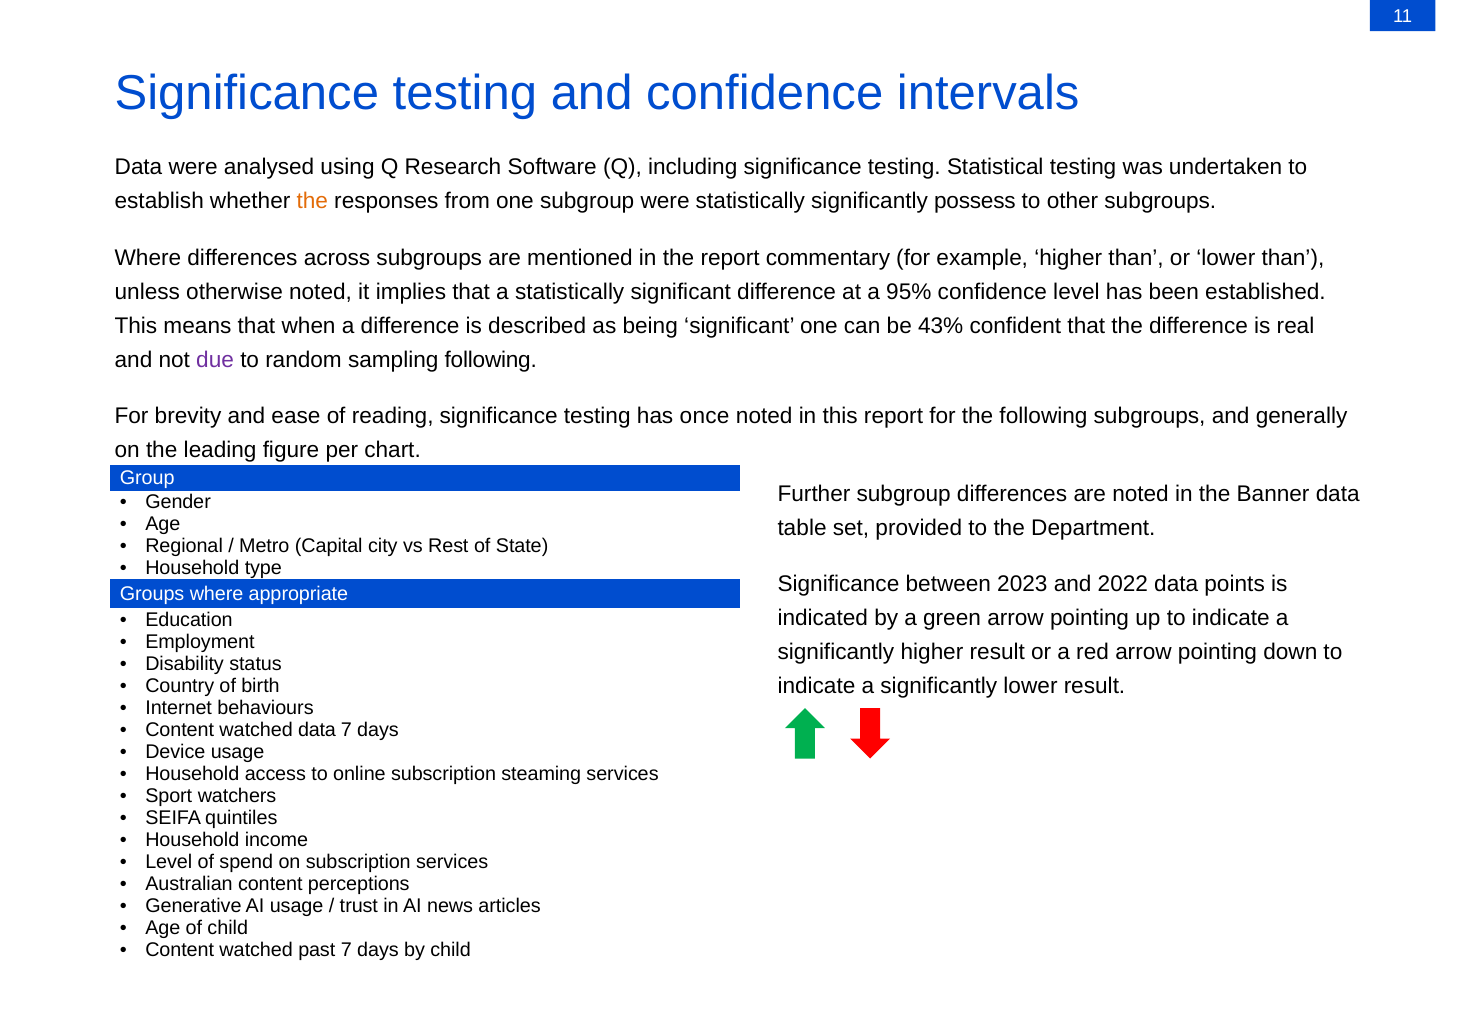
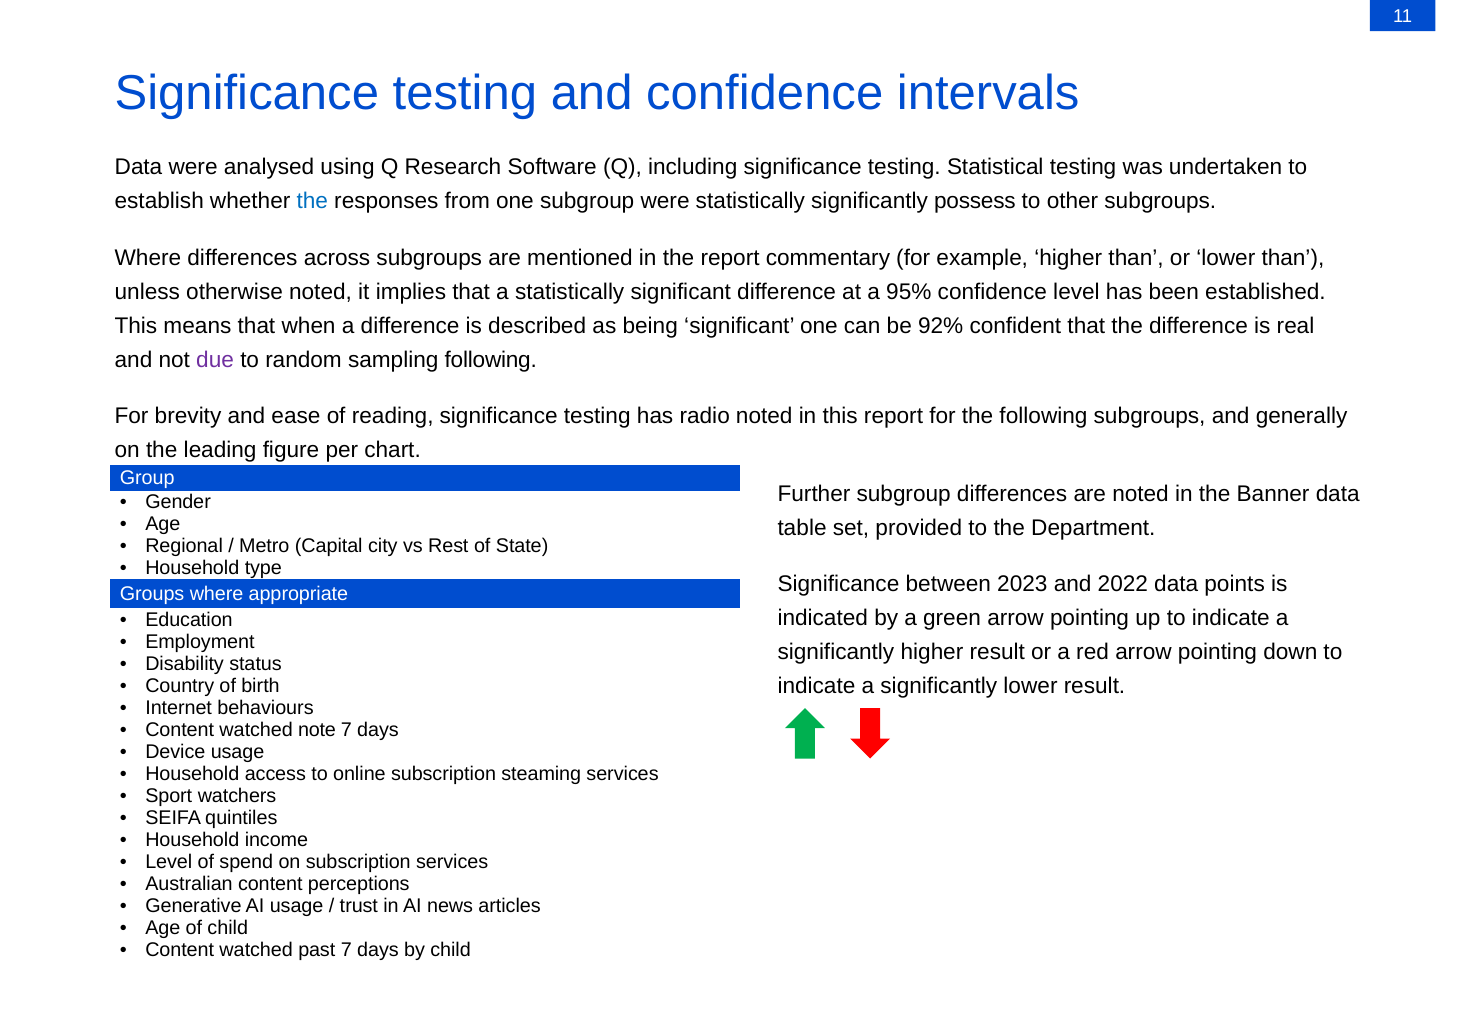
the at (312, 201) colour: orange -> blue
43%: 43% -> 92%
once: once -> radio
watched data: data -> note
